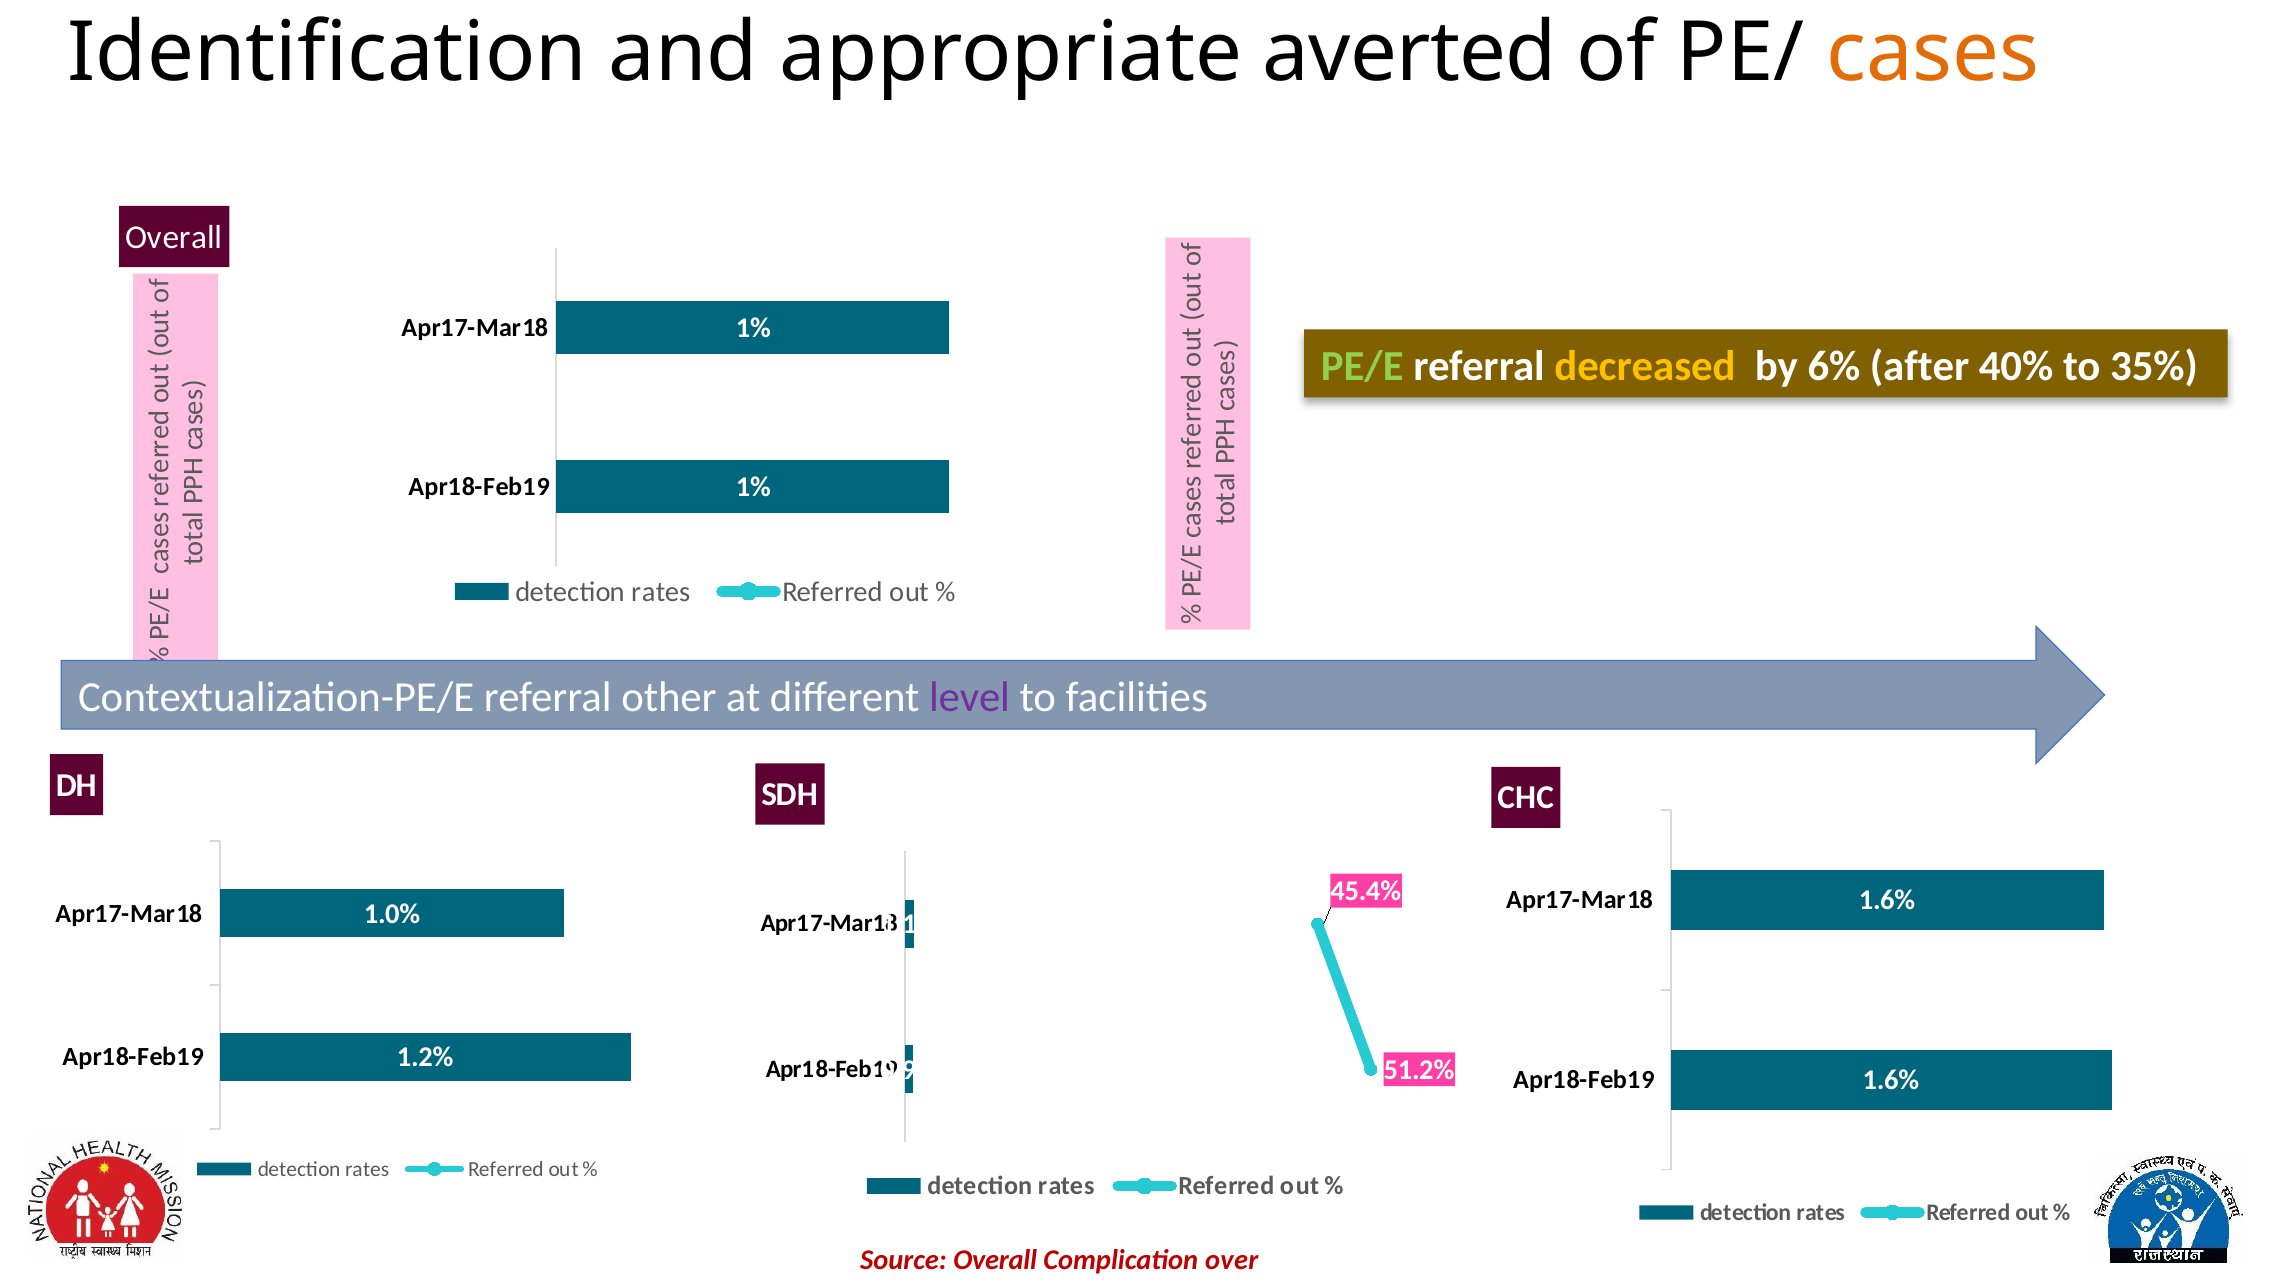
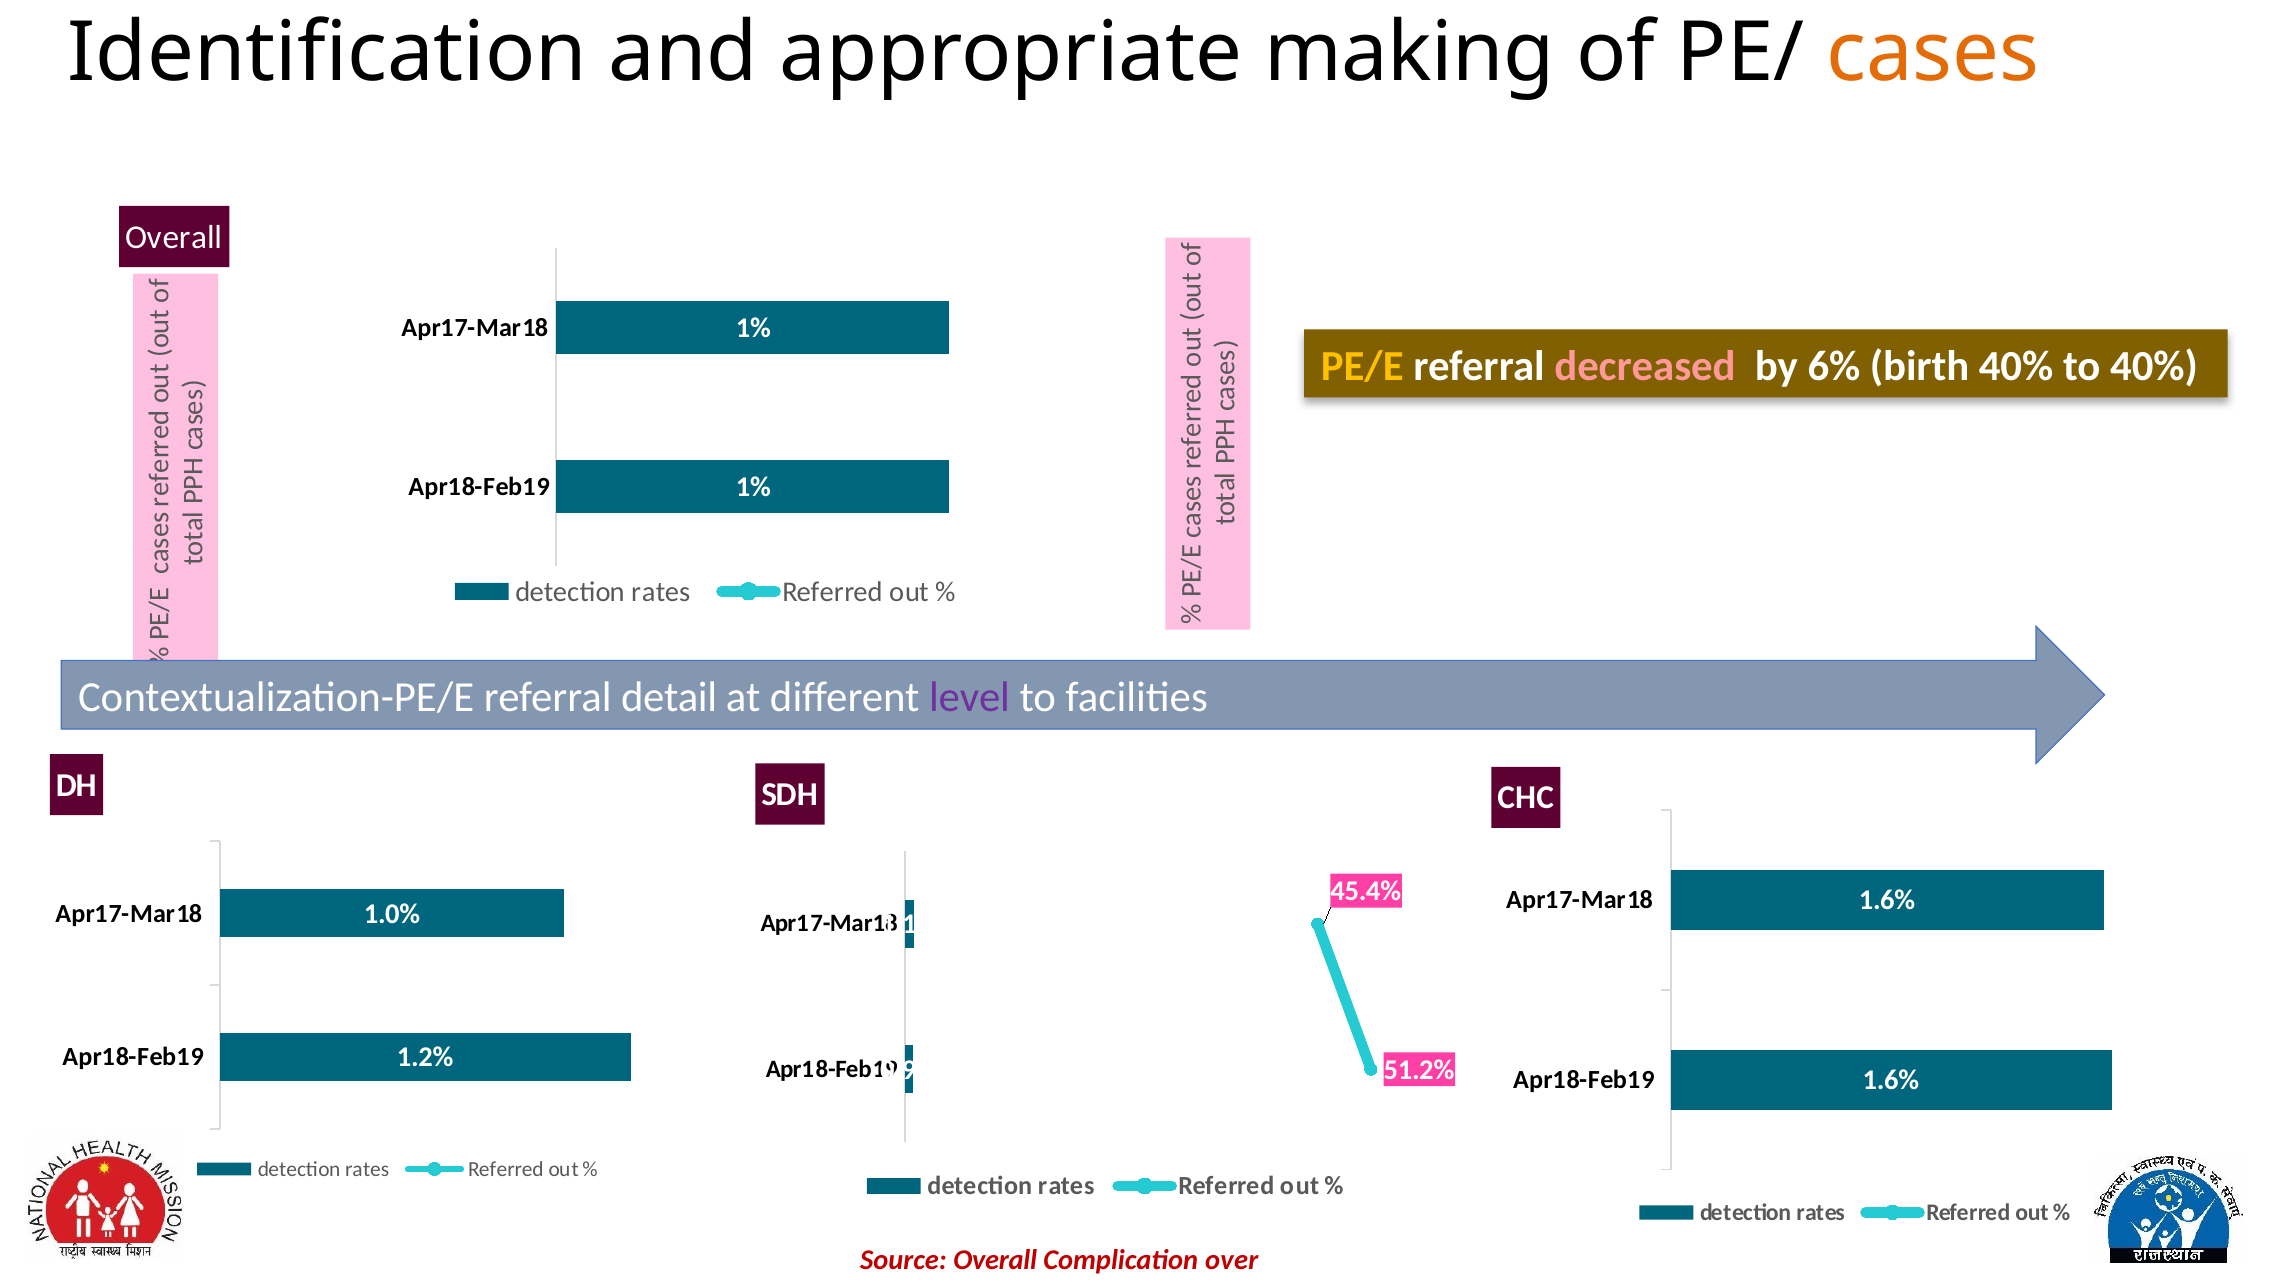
averted: averted -> making
PE/E colour: light green -> yellow
decreased colour: yellow -> pink
after: after -> birth
to 35%: 35% -> 40%
other: other -> detail
